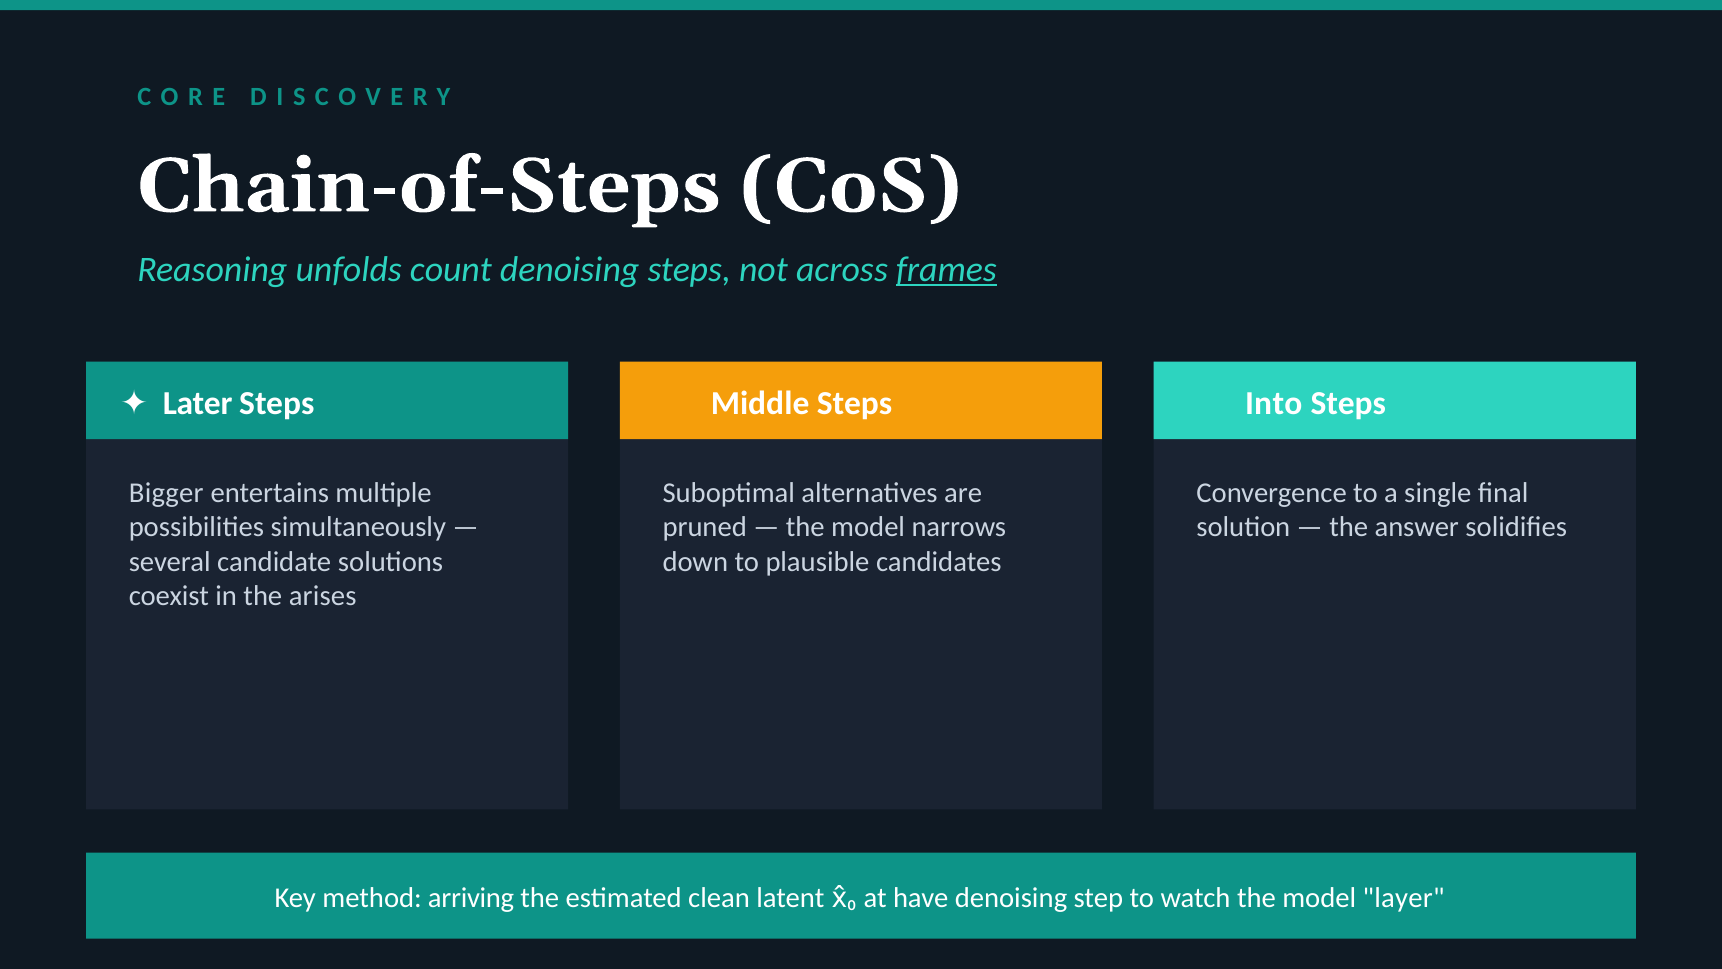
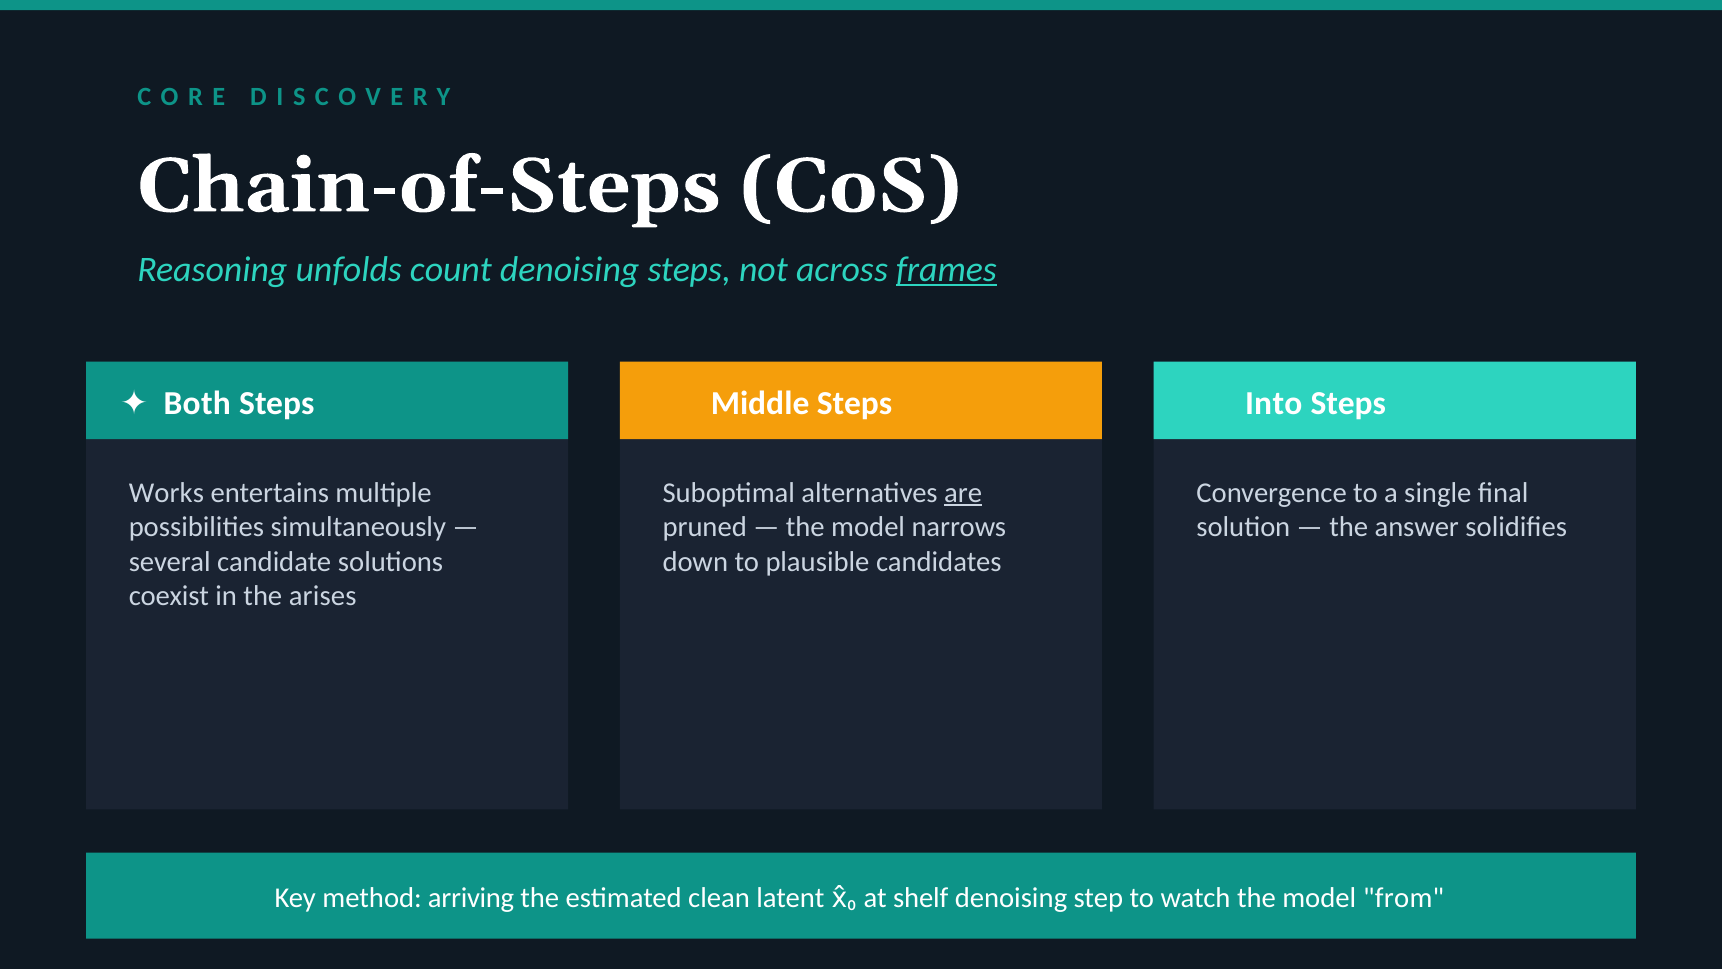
Later: Later -> Both
Bigger: Bigger -> Works
are underline: none -> present
have: have -> shelf
layer: layer -> from
